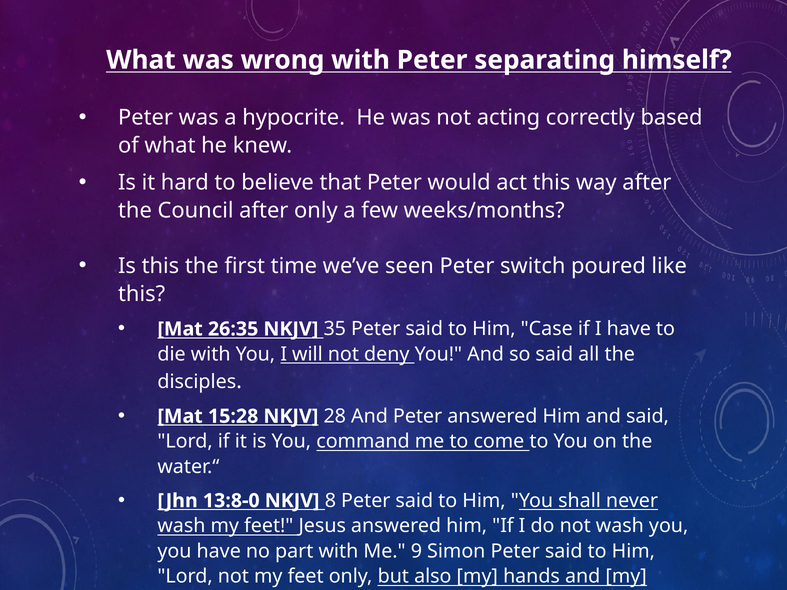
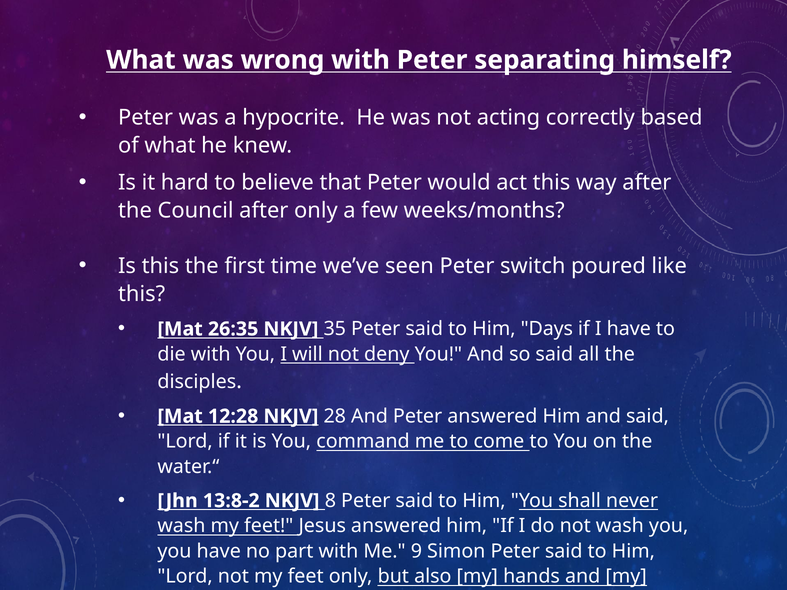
Case: Case -> Days
15:28: 15:28 -> 12:28
13:8-0: 13:8-0 -> 13:8-2
